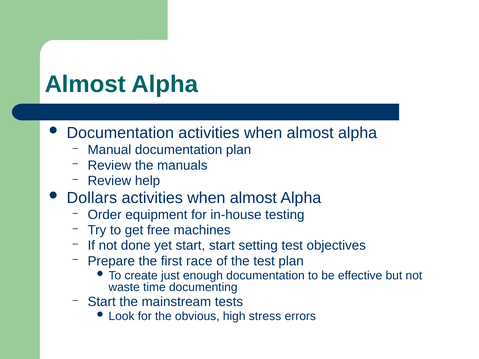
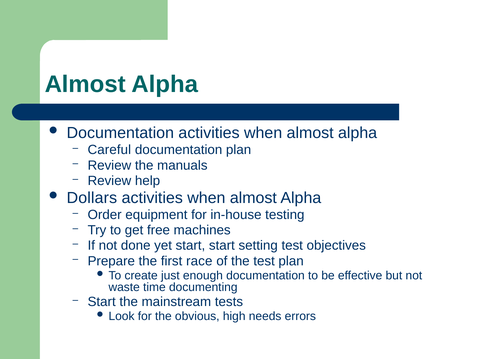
Manual: Manual -> Careful
stress: stress -> needs
